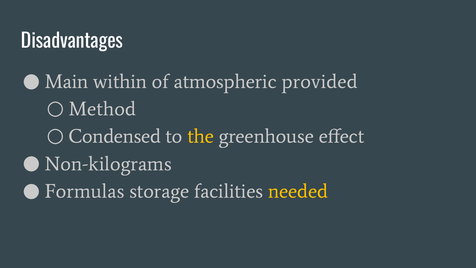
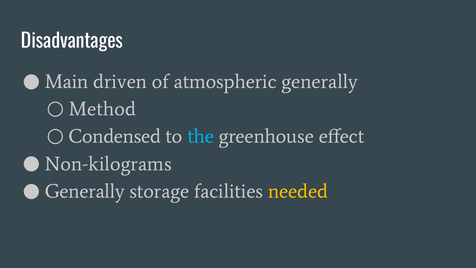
within: within -> driven
atmospheric provided: provided -> generally
the colour: yellow -> light blue
Formulas at (85, 191): Formulas -> Generally
